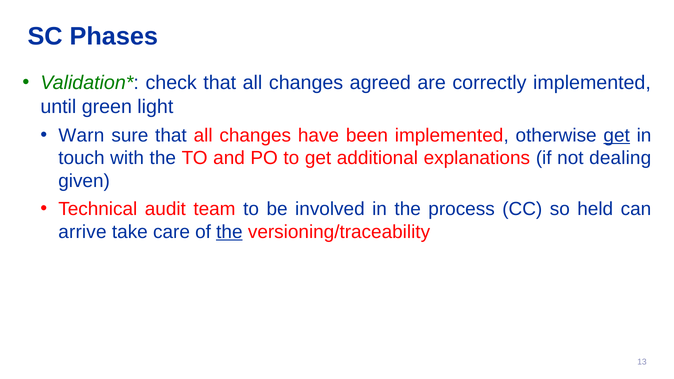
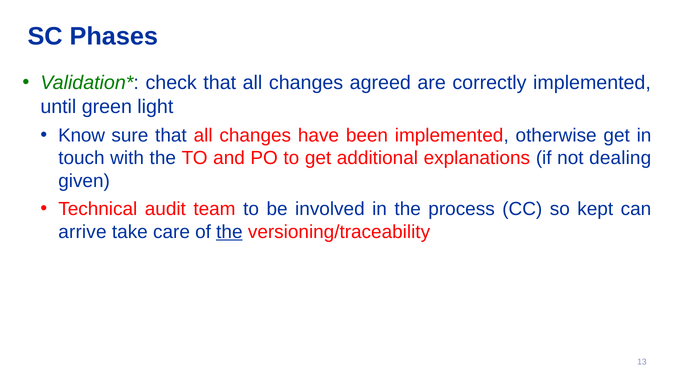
Warn: Warn -> Know
get at (617, 135) underline: present -> none
held: held -> kept
